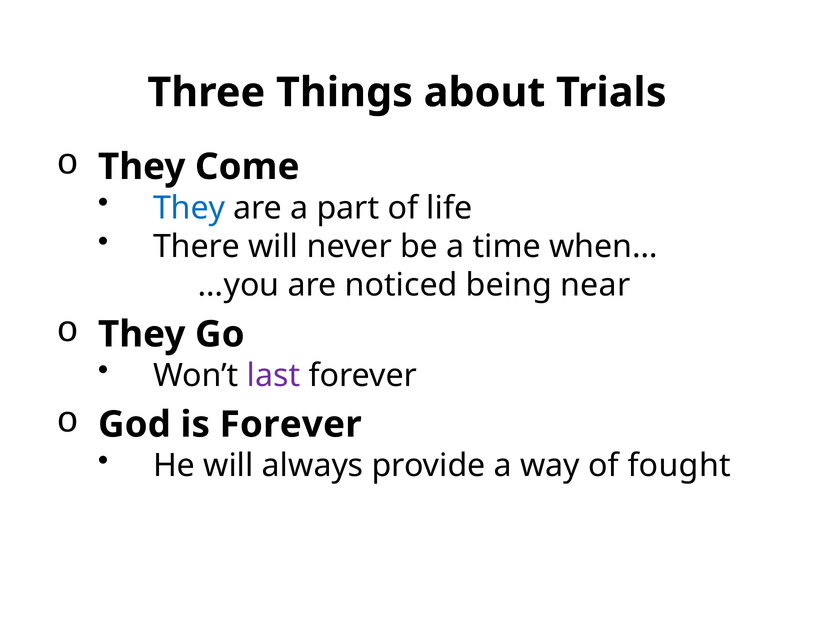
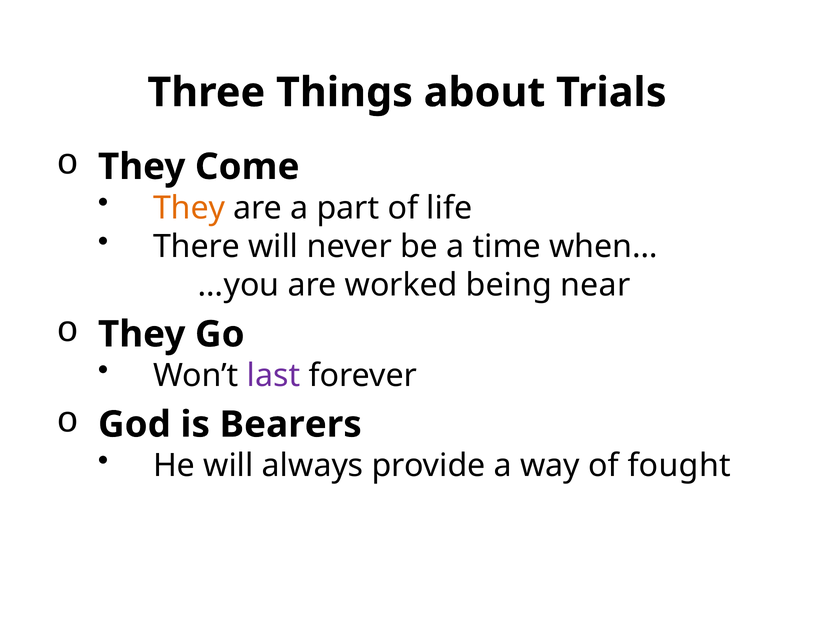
They at (189, 208) colour: blue -> orange
noticed: noticed -> worked
is Forever: Forever -> Bearers
